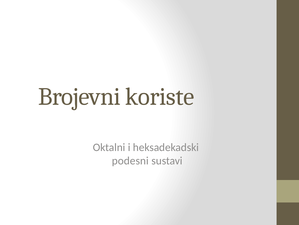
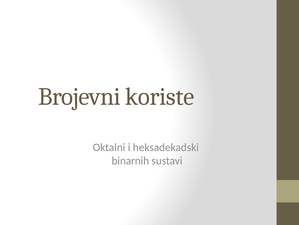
podesni: podesni -> binarnih
